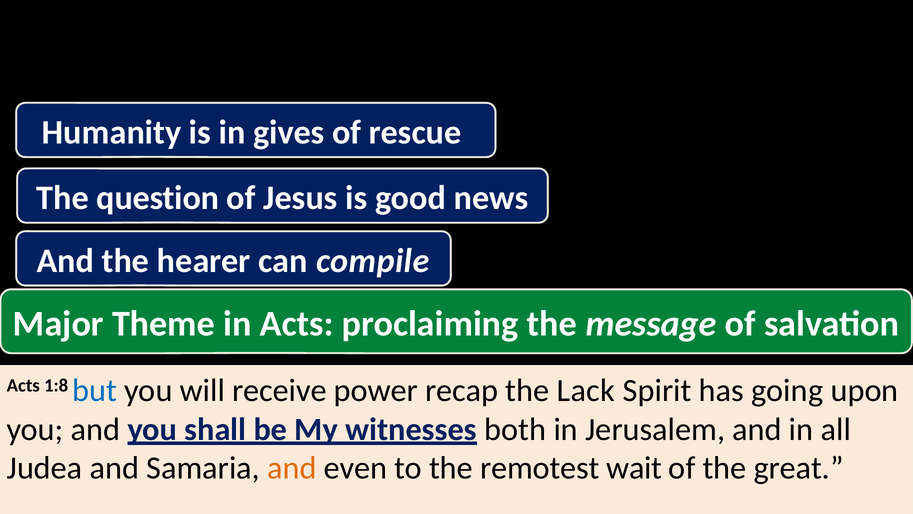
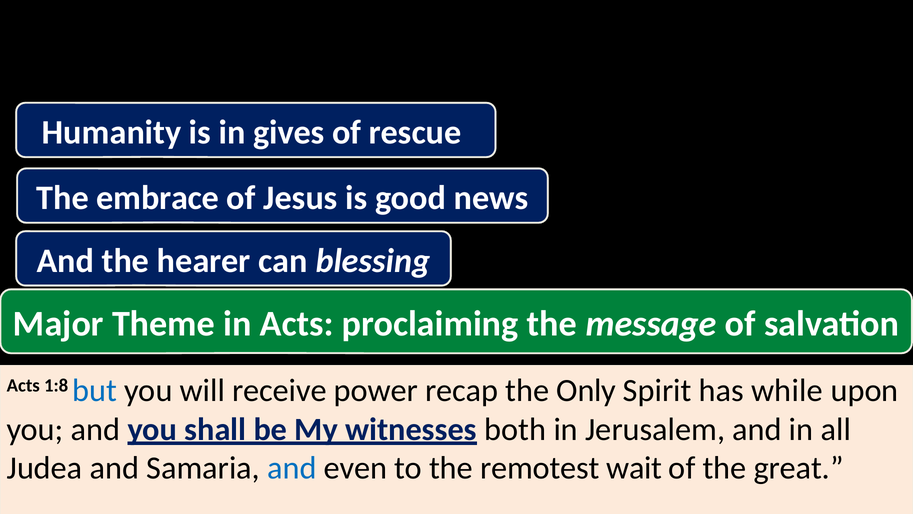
question: question -> embrace
compile: compile -> blessing
Lack: Lack -> Only
has going: going -> while
and at (292, 468) colour: orange -> blue
